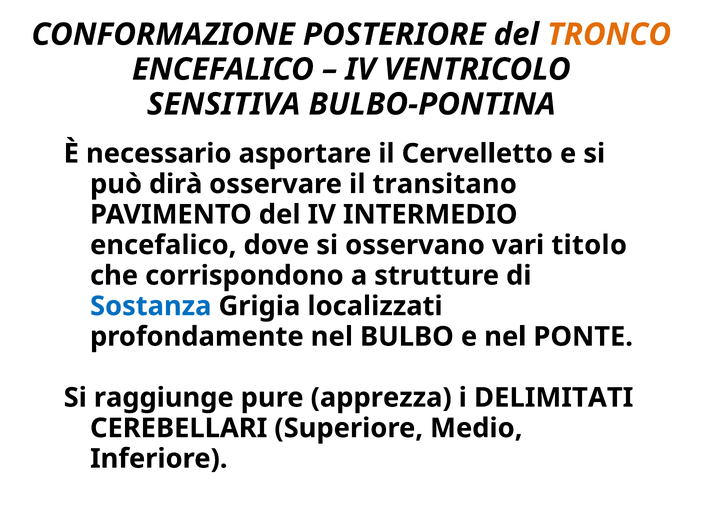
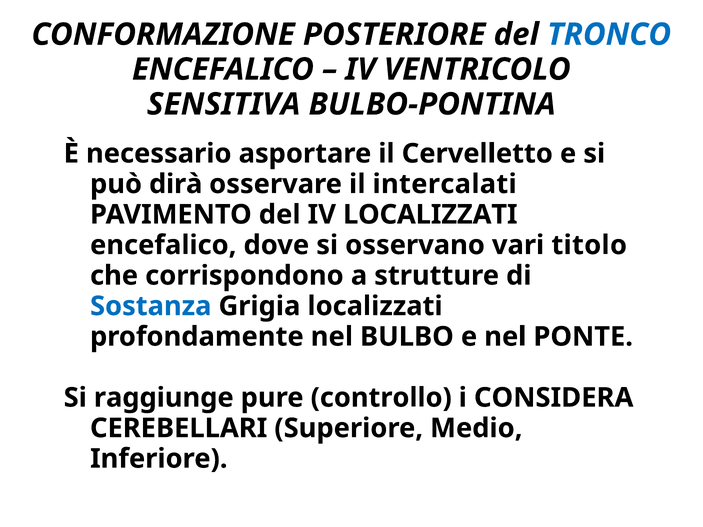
TRONCO colour: orange -> blue
transitano: transitano -> intercalati
IV INTERMEDIO: INTERMEDIO -> LOCALIZZATI
apprezza: apprezza -> controllo
DELIMITATI: DELIMITATI -> CONSIDERA
